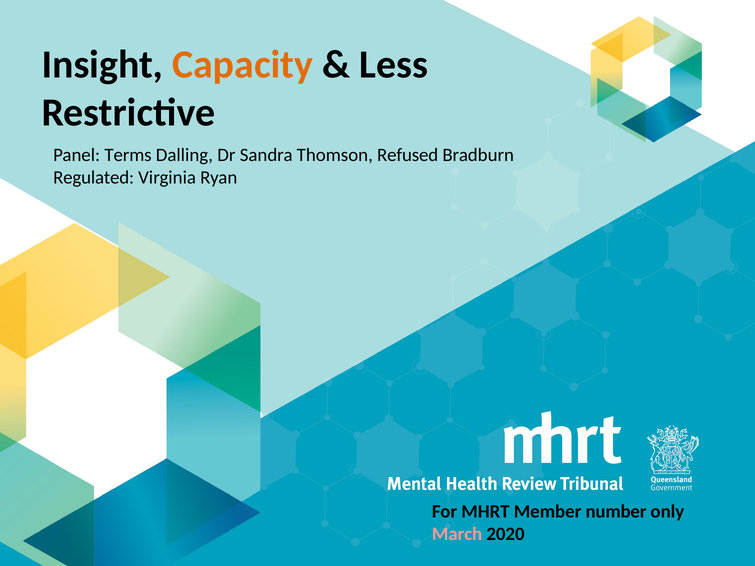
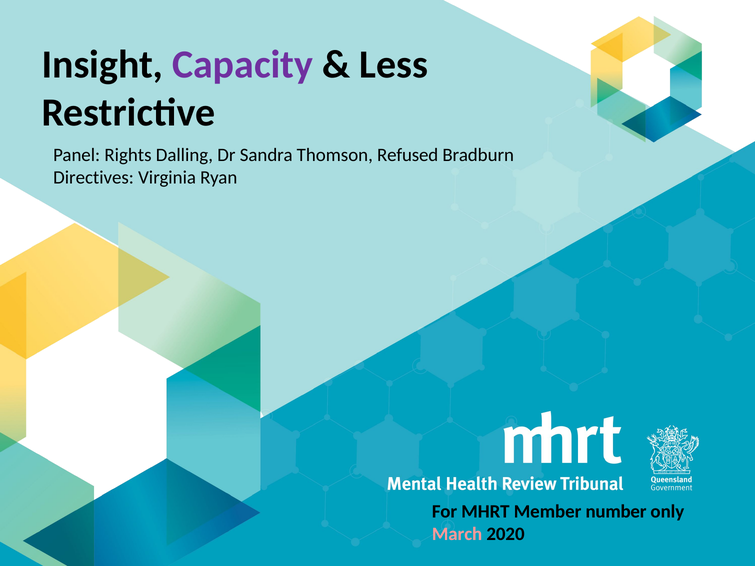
Capacity colour: orange -> purple
Terms: Terms -> Rights
Regulated: Regulated -> Directives
